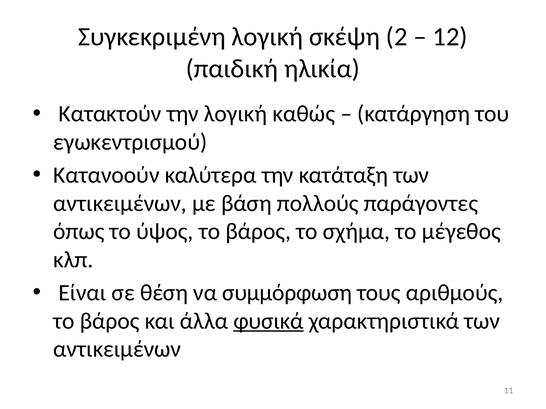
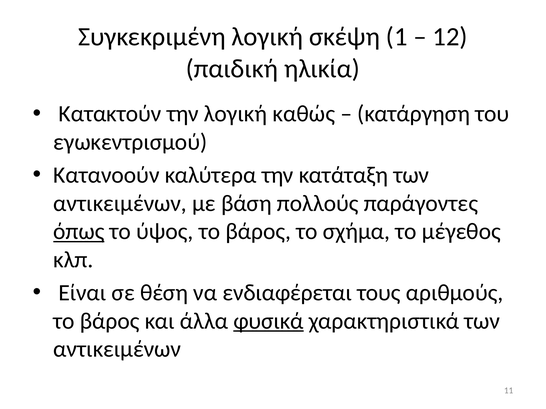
2: 2 -> 1
όπως underline: none -> present
συμμόρφωση: συμμόρφωση -> ενδιαφέρεται
